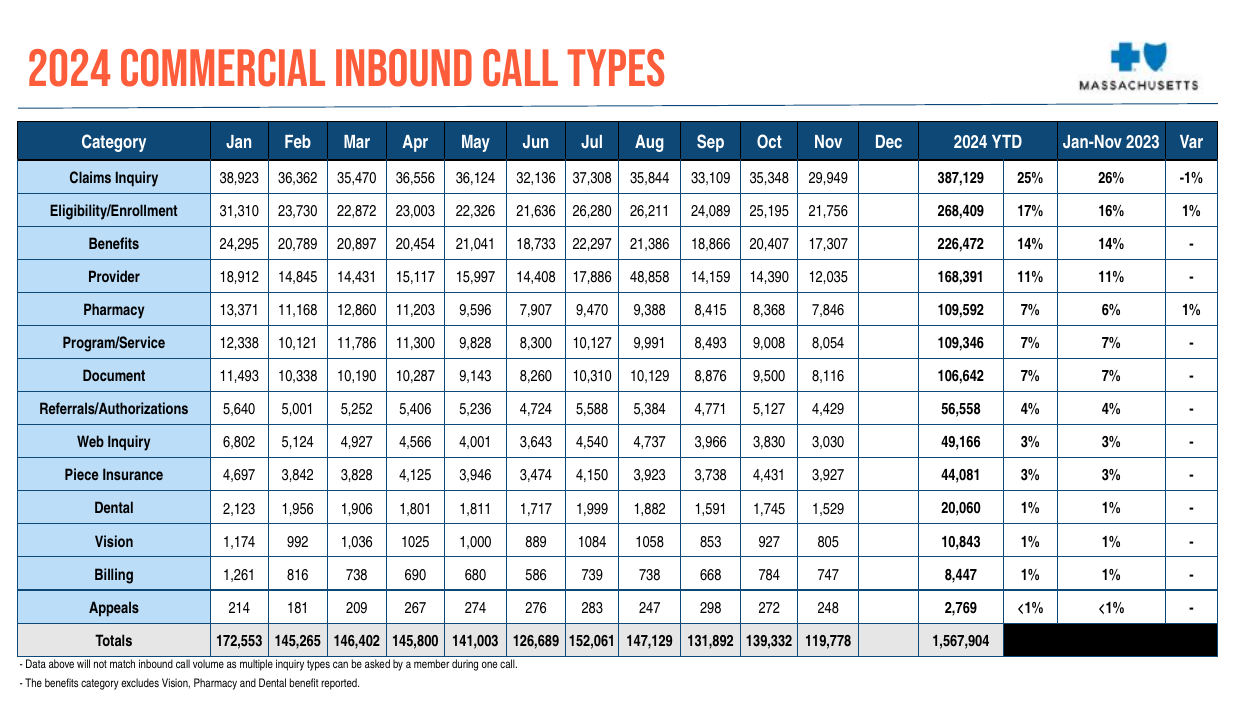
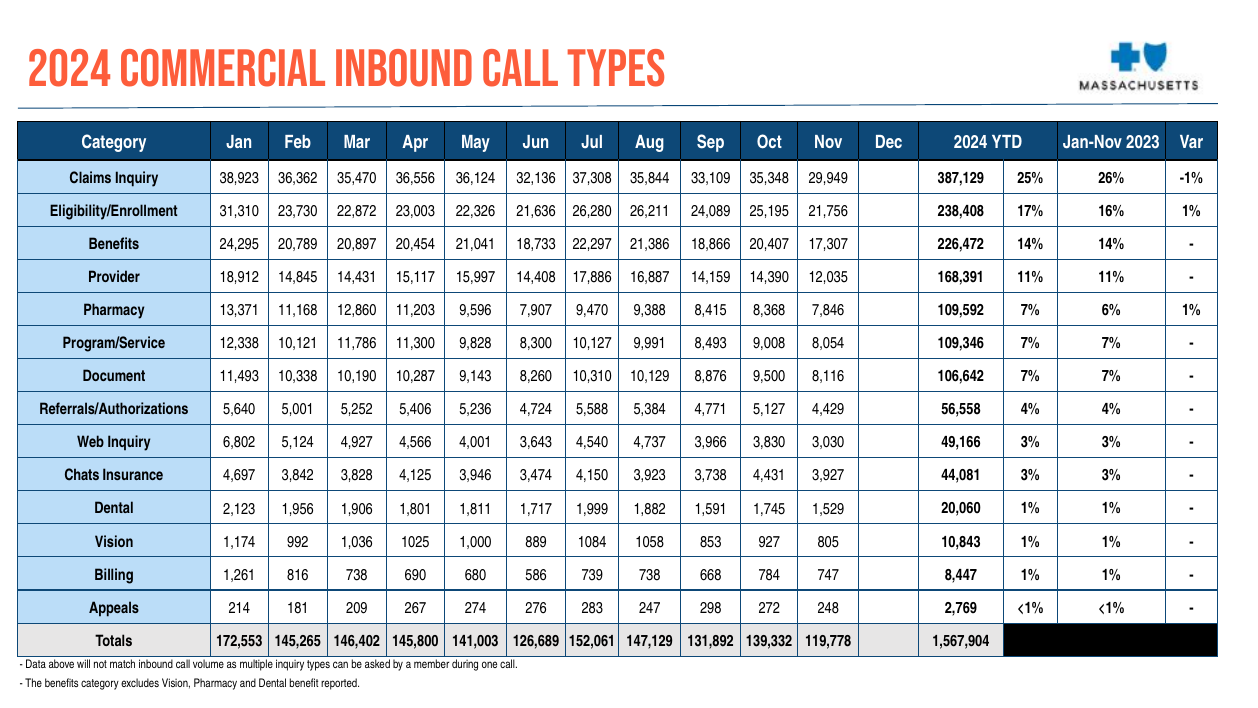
268,409: 268,409 -> 238,408
48,858: 48,858 -> 16,887
Piece: Piece -> Chats
